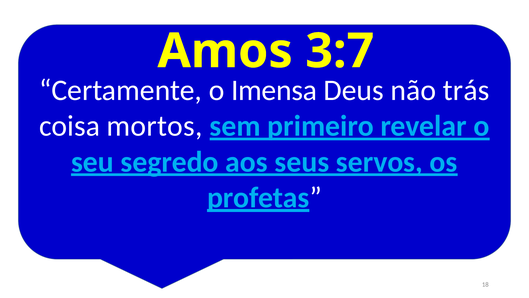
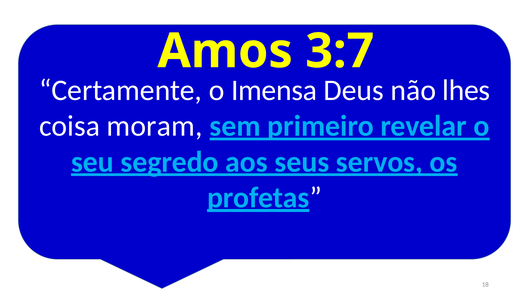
trás: trás -> lhes
mortos: mortos -> moram
